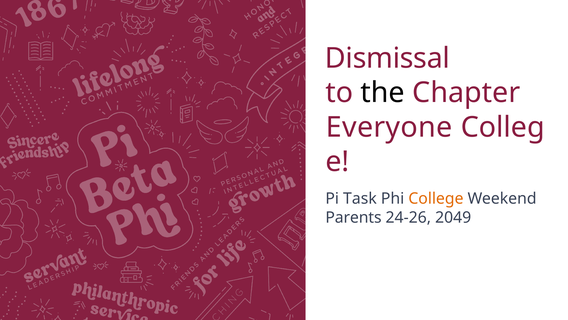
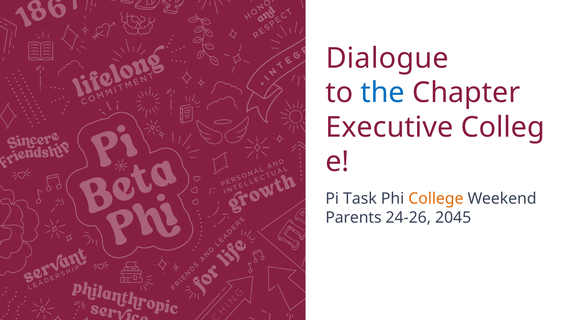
Dismissal: Dismissal -> Dialogue
the colour: black -> blue
Everyone: Everyone -> Executive
2049: 2049 -> 2045
